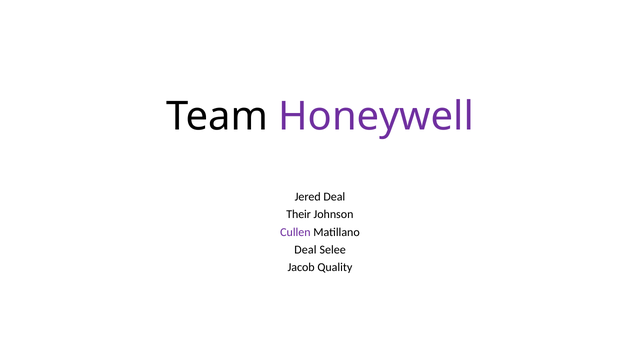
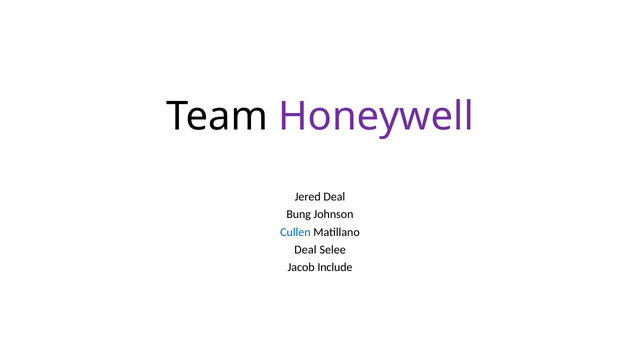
Their: Their -> Bung
Cullen colour: purple -> blue
Quality: Quality -> Include
